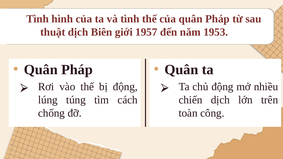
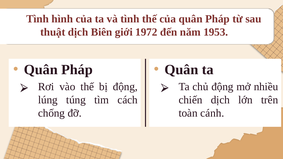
1957: 1957 -> 1972
công: công -> cánh
